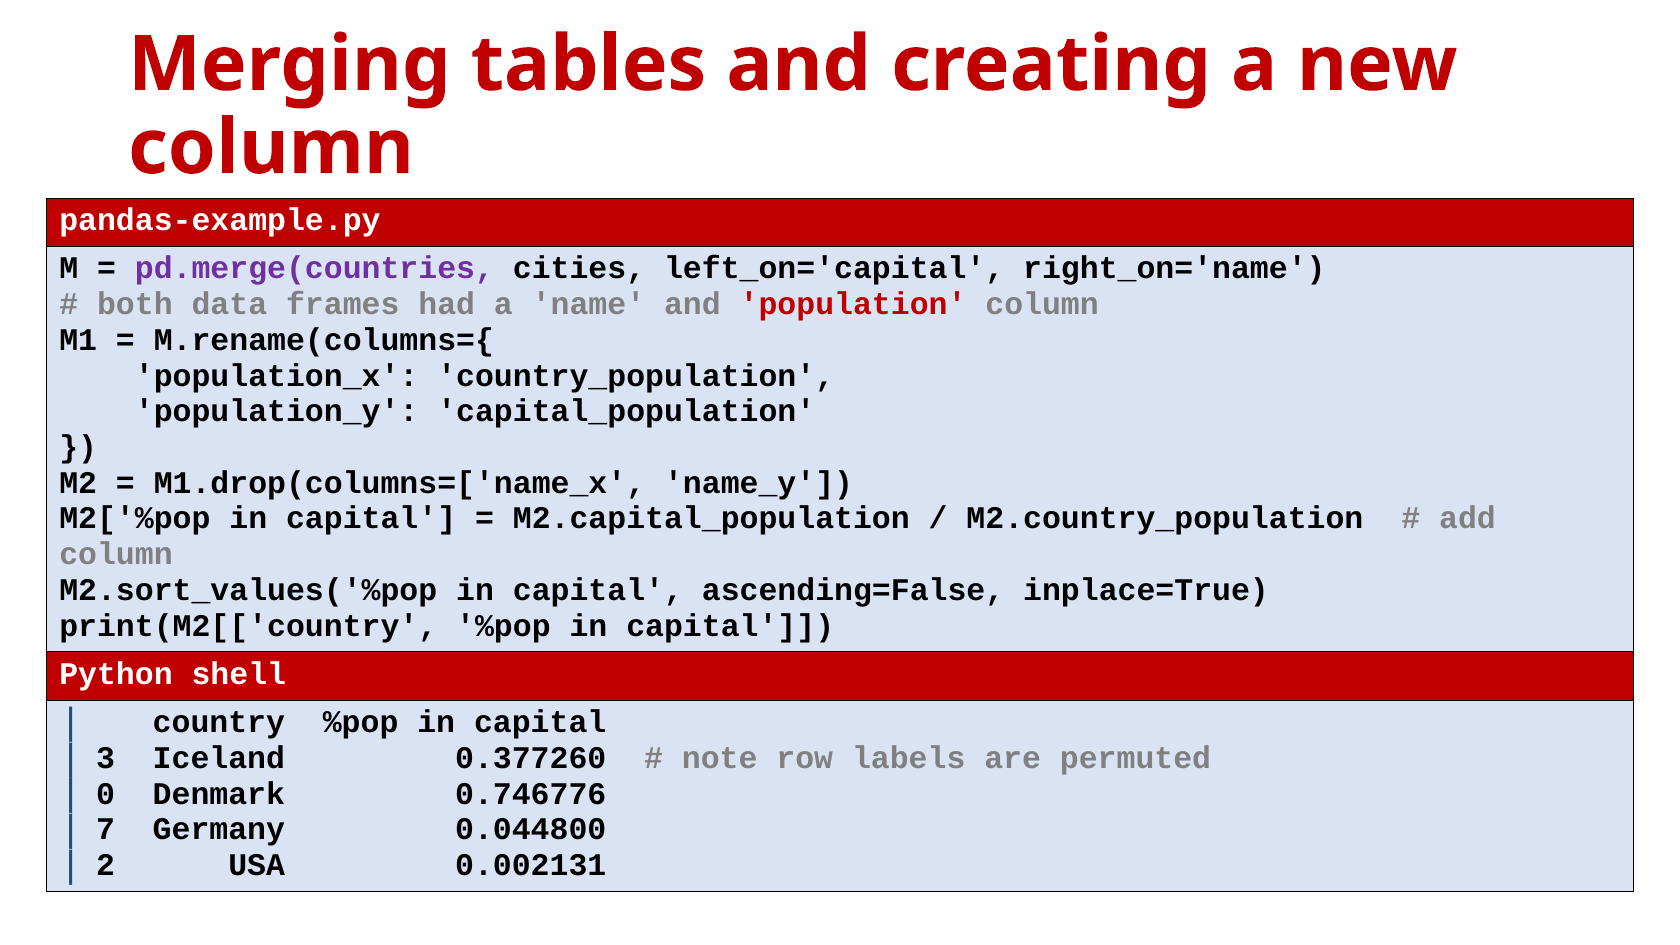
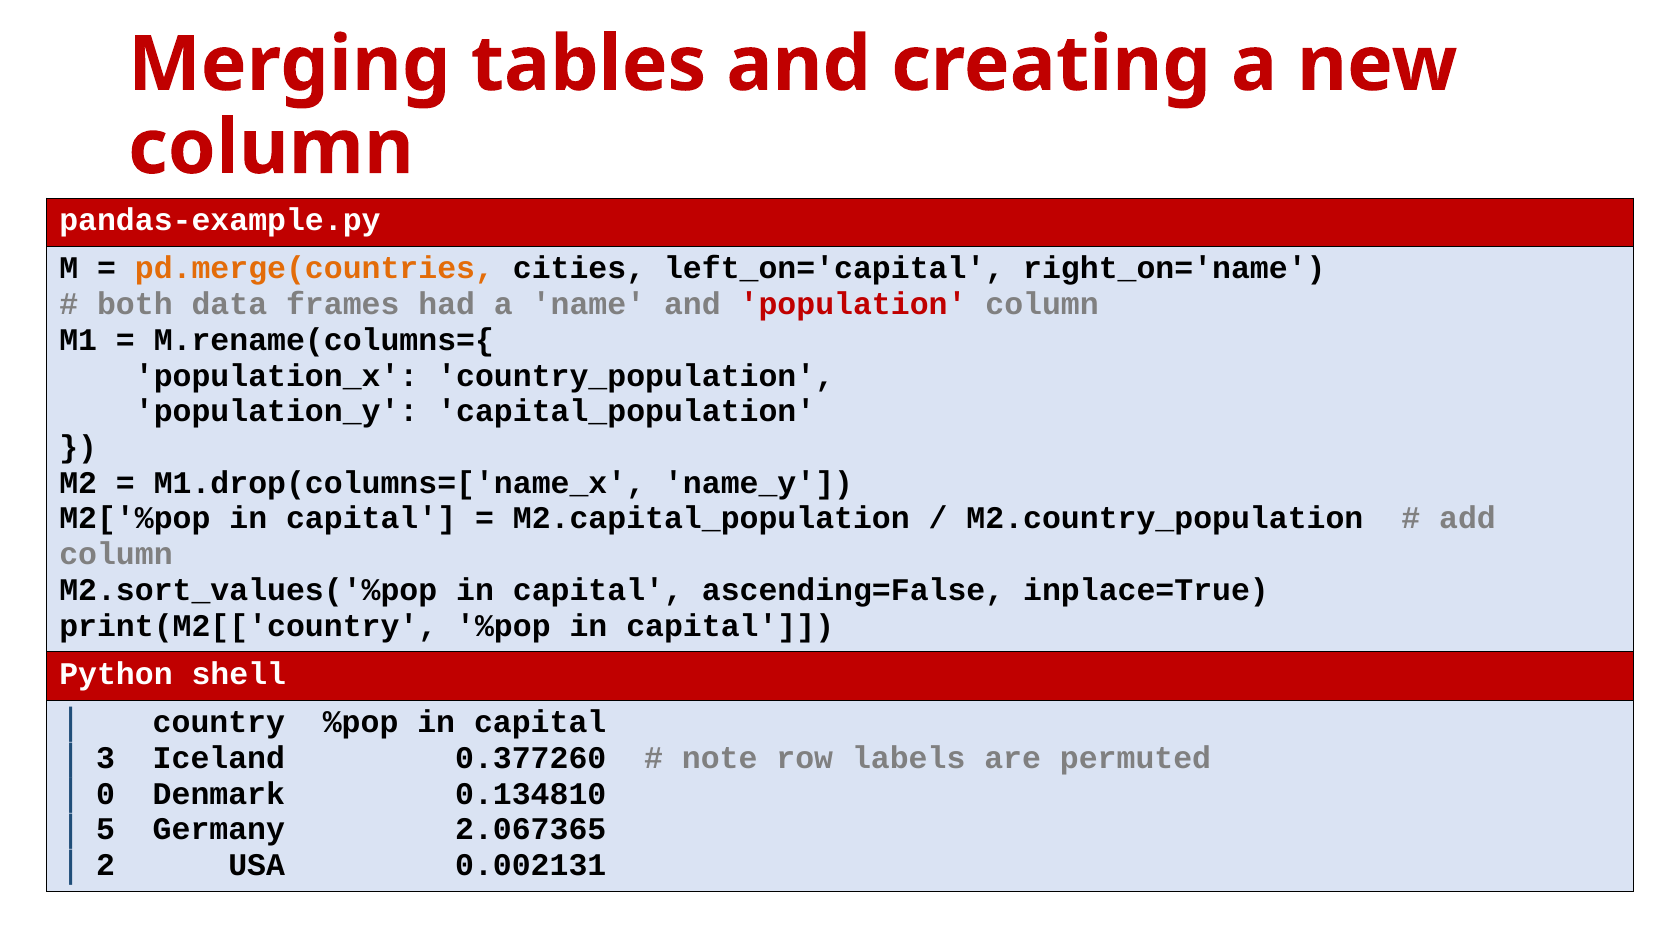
pd.merge(countries colour: purple -> orange
0.746776: 0.746776 -> 0.134810
7: 7 -> 5
0.044800: 0.044800 -> 2.067365
